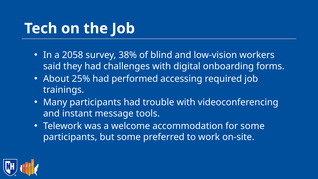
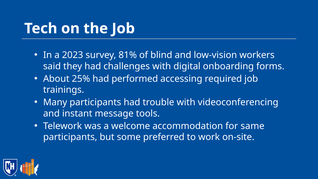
2058: 2058 -> 2023
38%: 38% -> 81%
for some: some -> same
